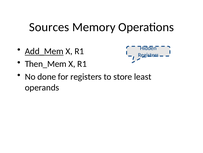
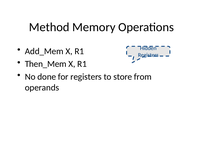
Sources: Sources -> Method
Add_Mem underline: present -> none
least: least -> from
